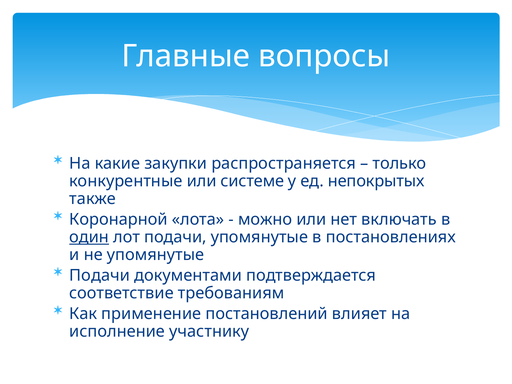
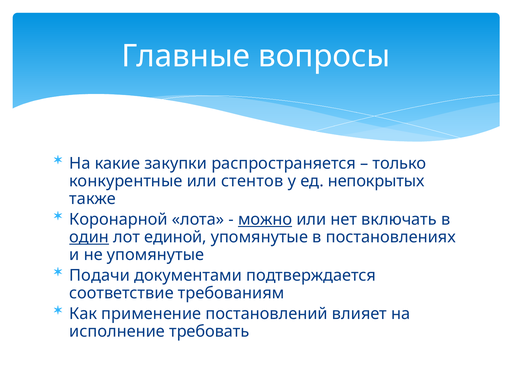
системе: системе -> стентов
можно underline: none -> present
лот подачи: подачи -> единой
участнику: участнику -> требовать
